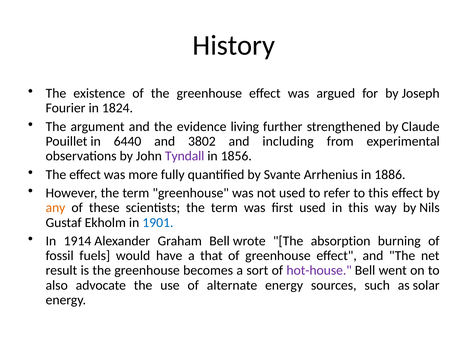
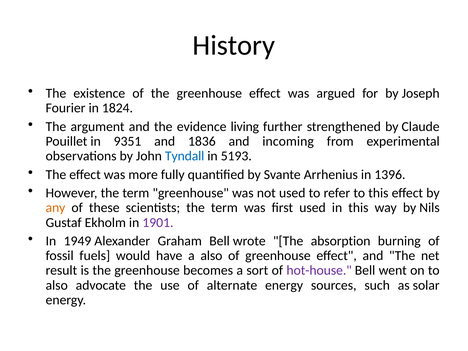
6440: 6440 -> 9351
3802: 3802 -> 1836
including: including -> incoming
Tyndall colour: purple -> blue
1856: 1856 -> 5193
1886: 1886 -> 1396
1901 colour: blue -> purple
1914: 1914 -> 1949
a that: that -> also
